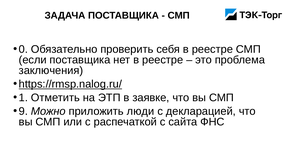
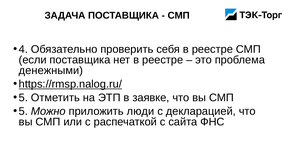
0: 0 -> 4
заключения: заключения -> денежными
1 at (23, 98): 1 -> 5
9 at (23, 111): 9 -> 5
